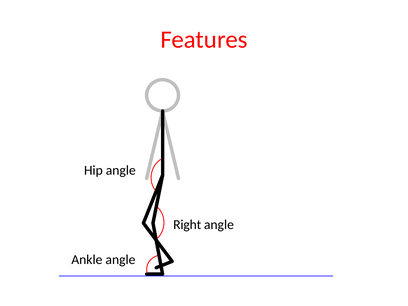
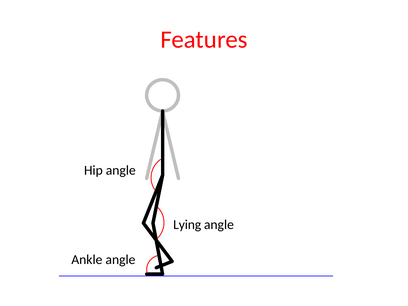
Right: Right -> Lying
